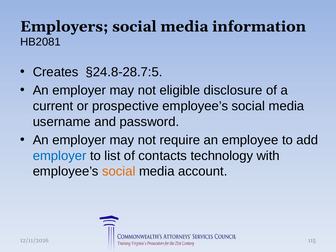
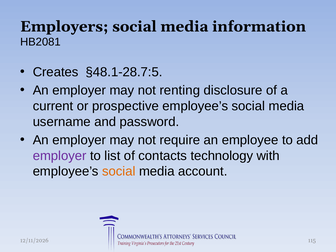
§24.8-28.7:5: §24.8-28.7:5 -> §48.1-28.7:5
eligible: eligible -> renting
employer at (60, 156) colour: blue -> purple
